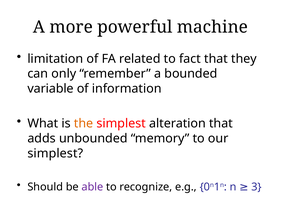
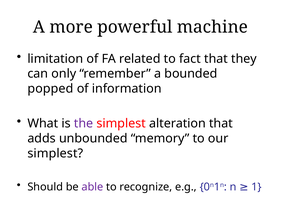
variable: variable -> popped
the colour: orange -> purple
3: 3 -> 1
